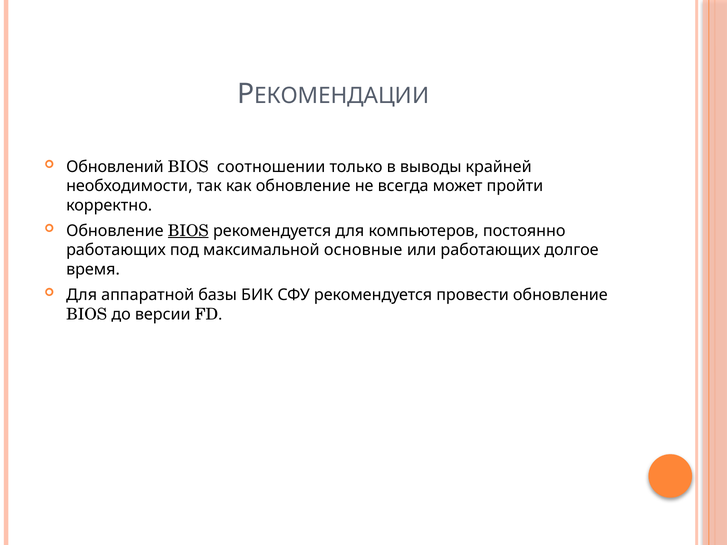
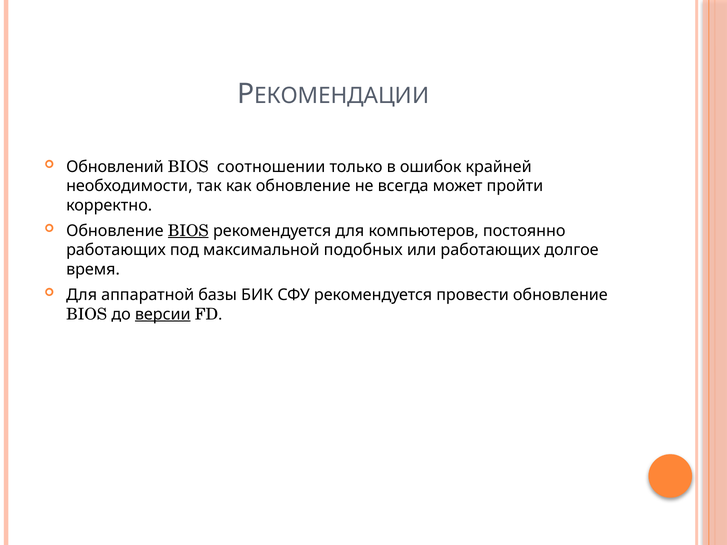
выводы: выводы -> ошибок
основные: основные -> подобных
версии underline: none -> present
